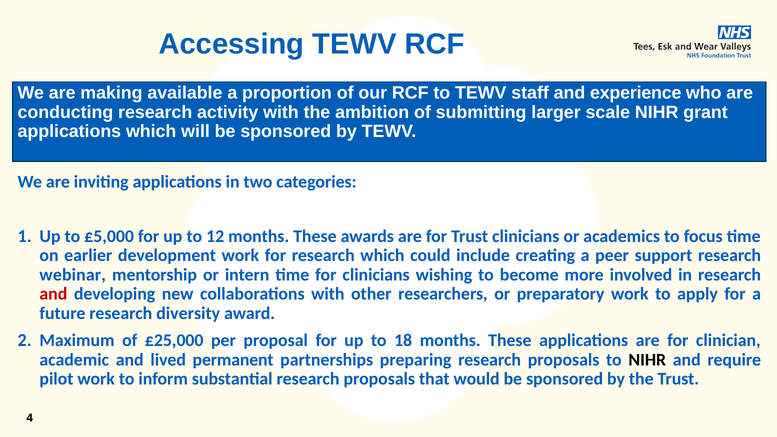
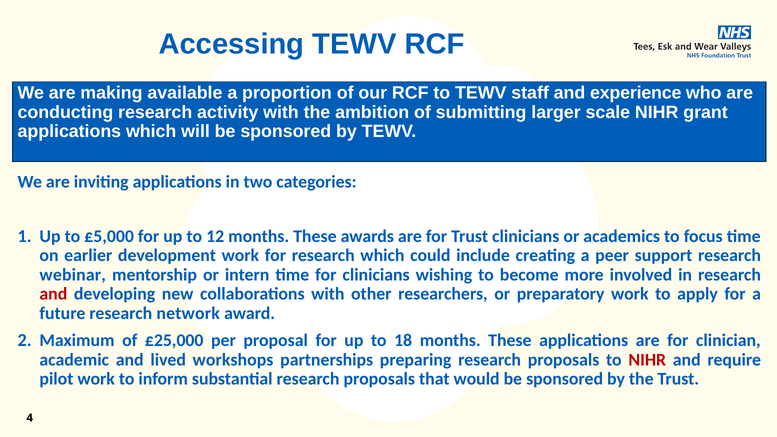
diversity: diversity -> network
permanent: permanent -> workshops
NIHR at (647, 360) colour: black -> red
